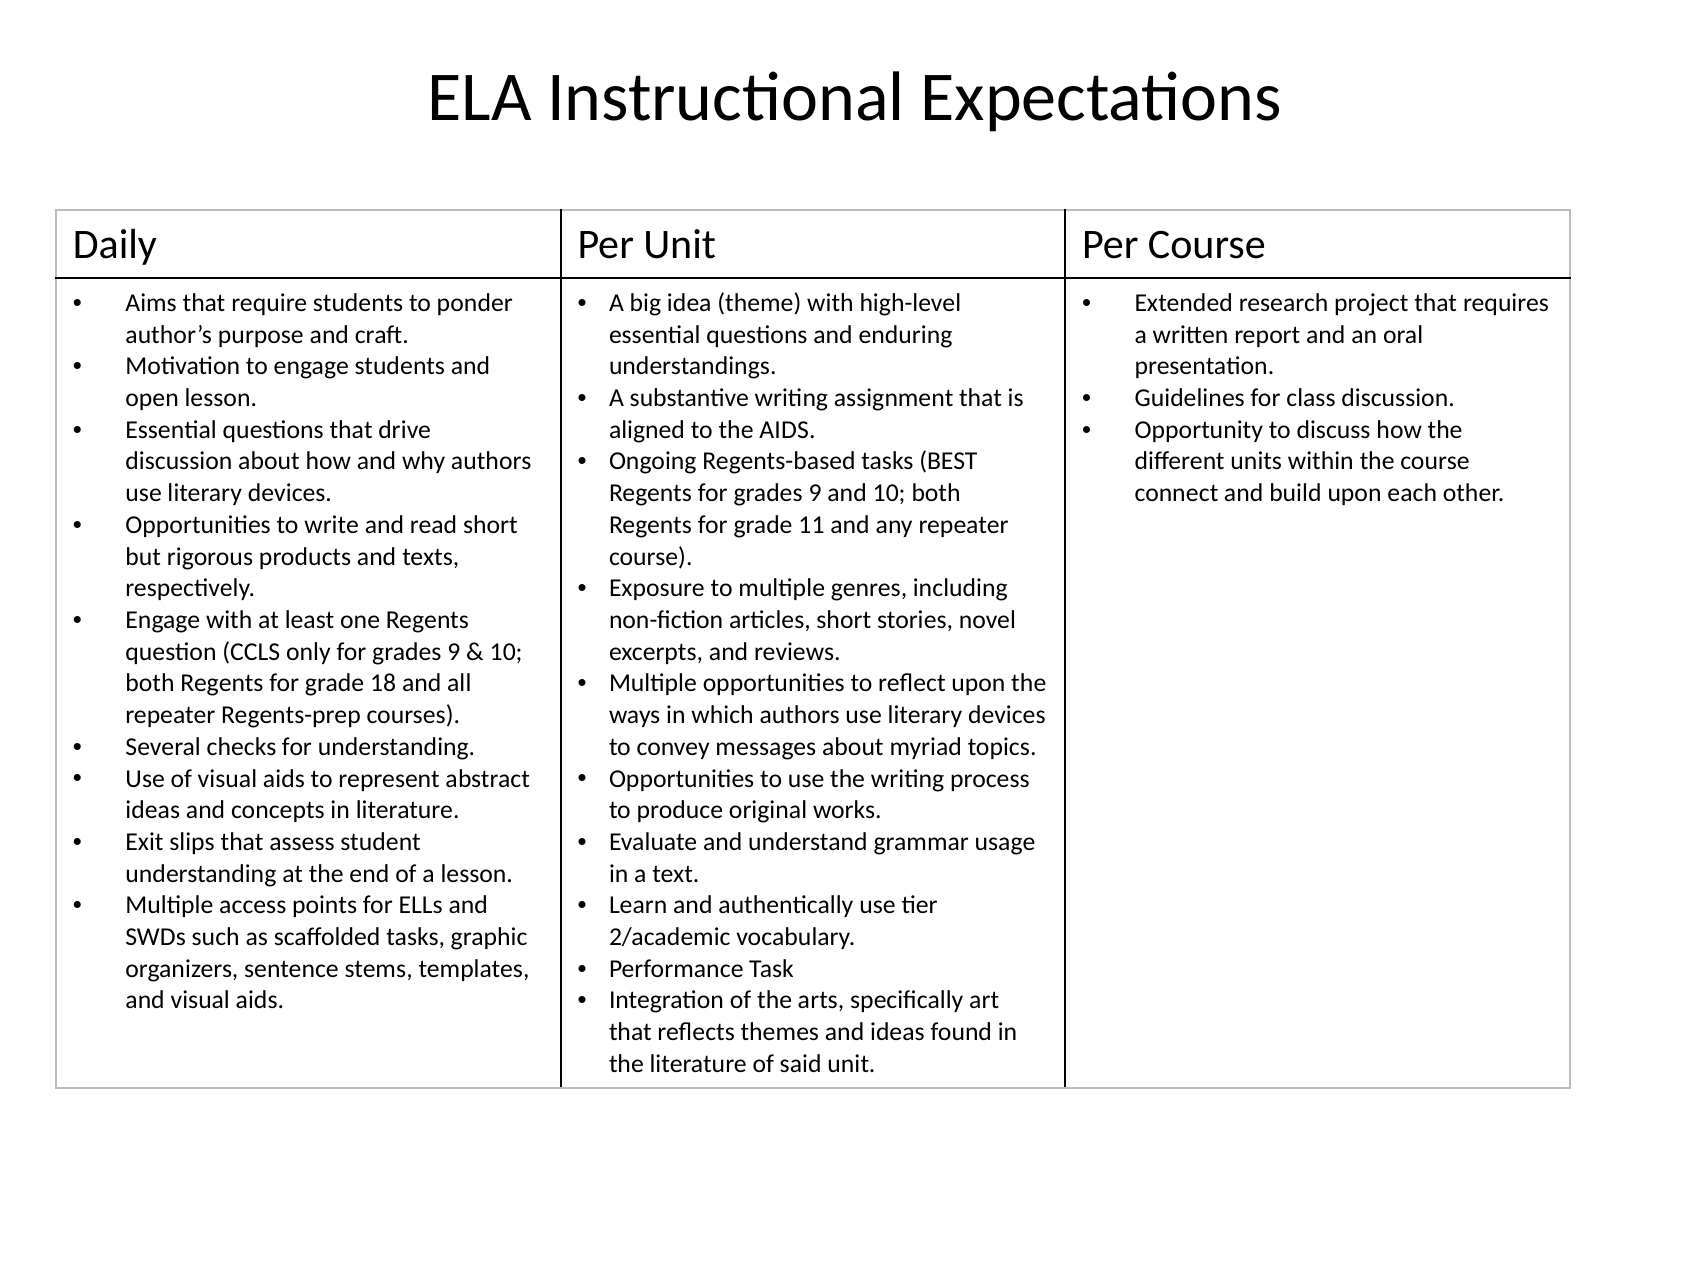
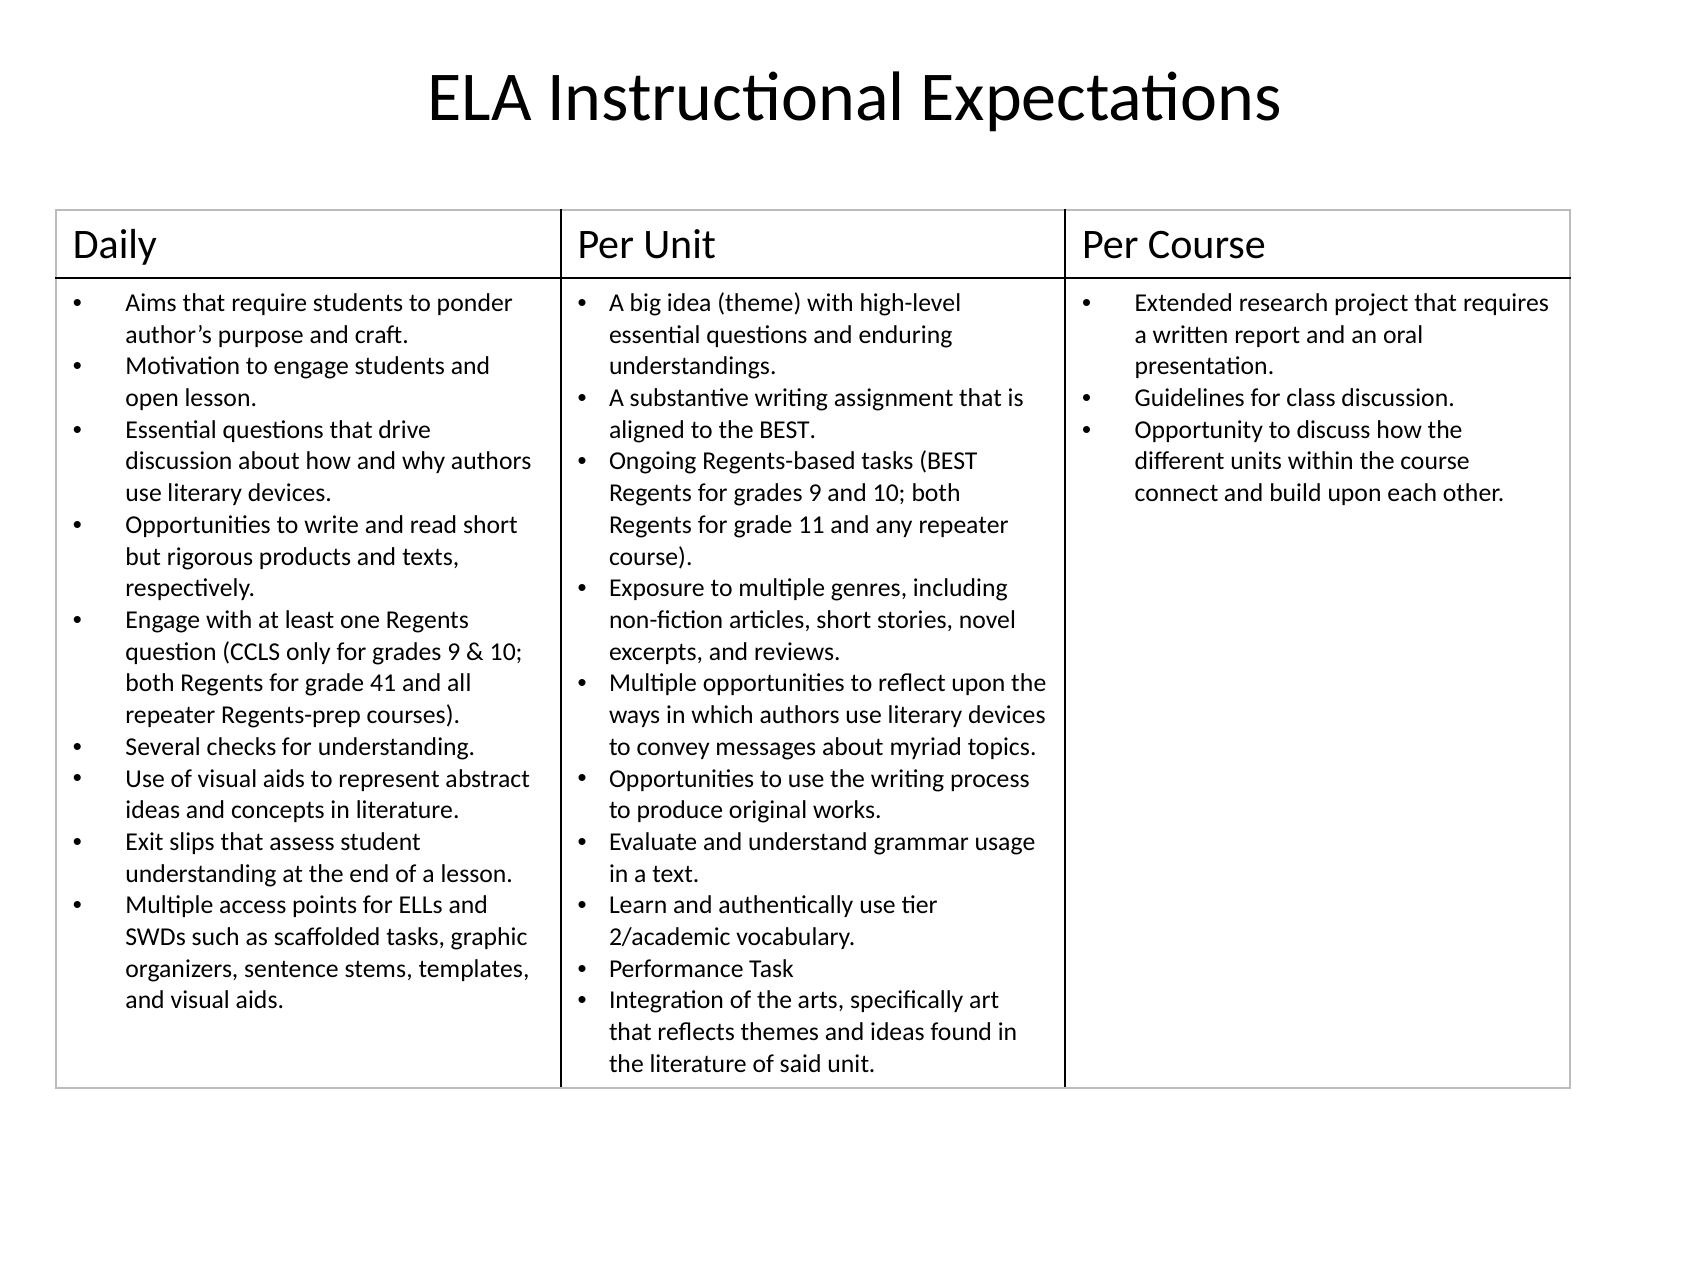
the AIDS: AIDS -> BEST
18: 18 -> 41
